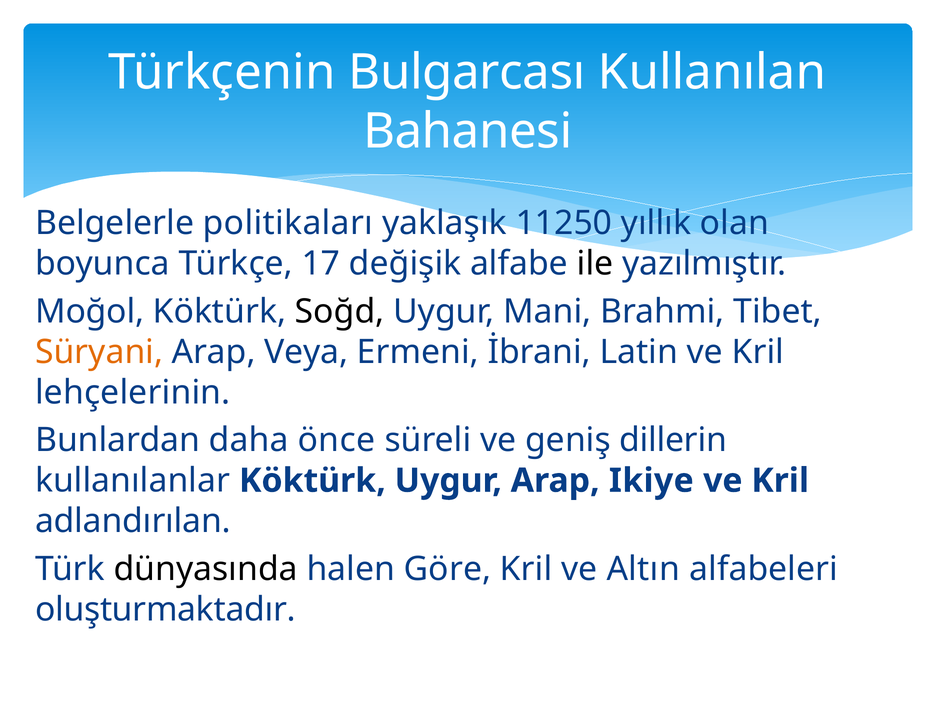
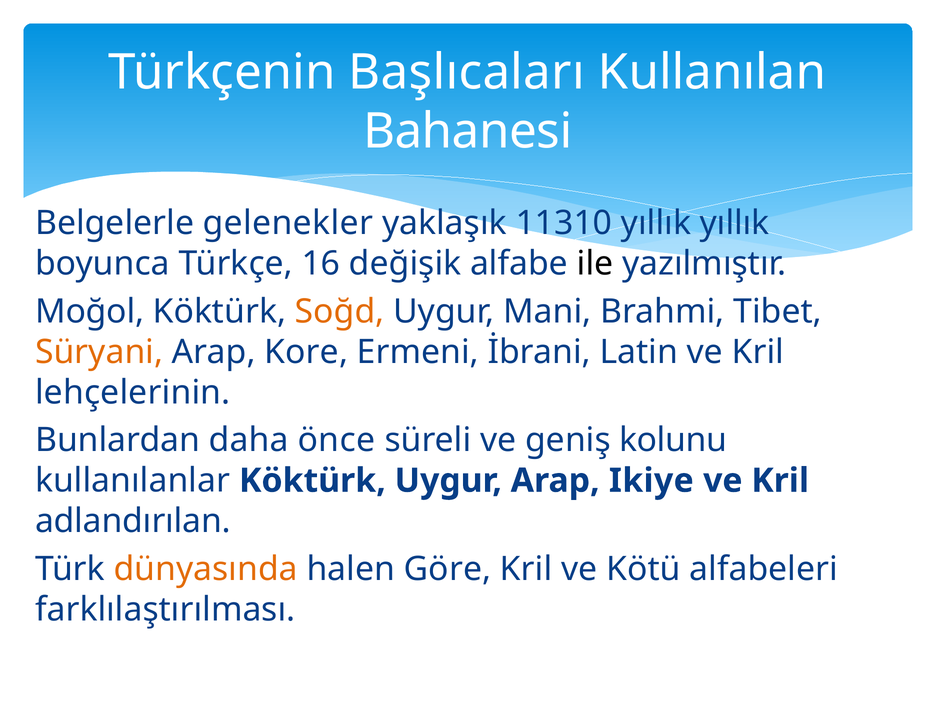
Bulgarcası: Bulgarcası -> Başlıcaları
politikaları: politikaları -> gelenekler
11250: 11250 -> 11310
yıllık olan: olan -> yıllık
17: 17 -> 16
Soğd colour: black -> orange
Veya: Veya -> Kore
dillerin: dillerin -> kolunu
dünyasında colour: black -> orange
Altın: Altın -> Kötü
oluşturmaktadır: oluşturmaktadır -> farklılaştırılması
